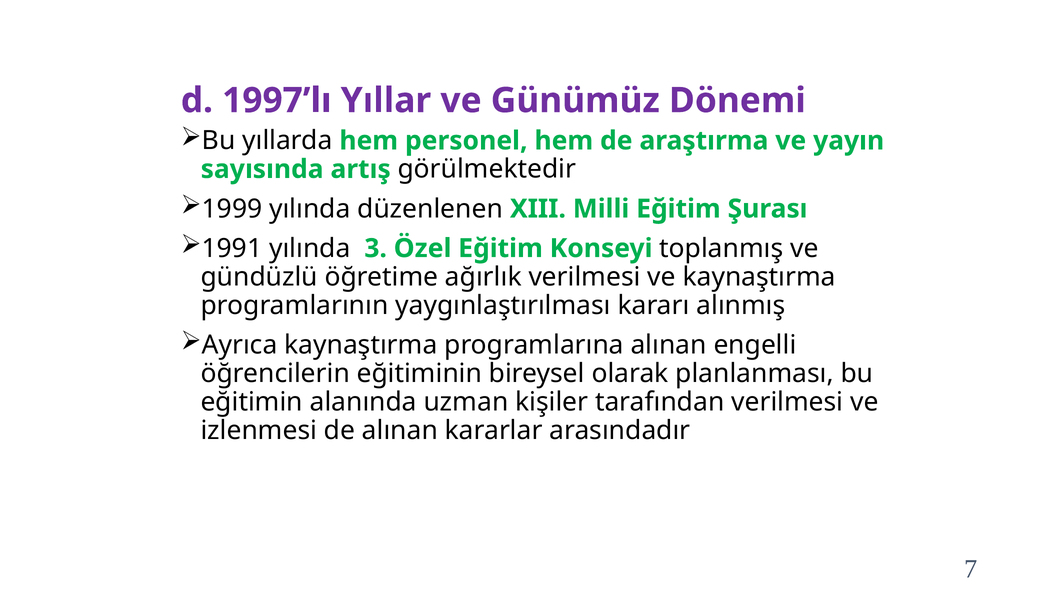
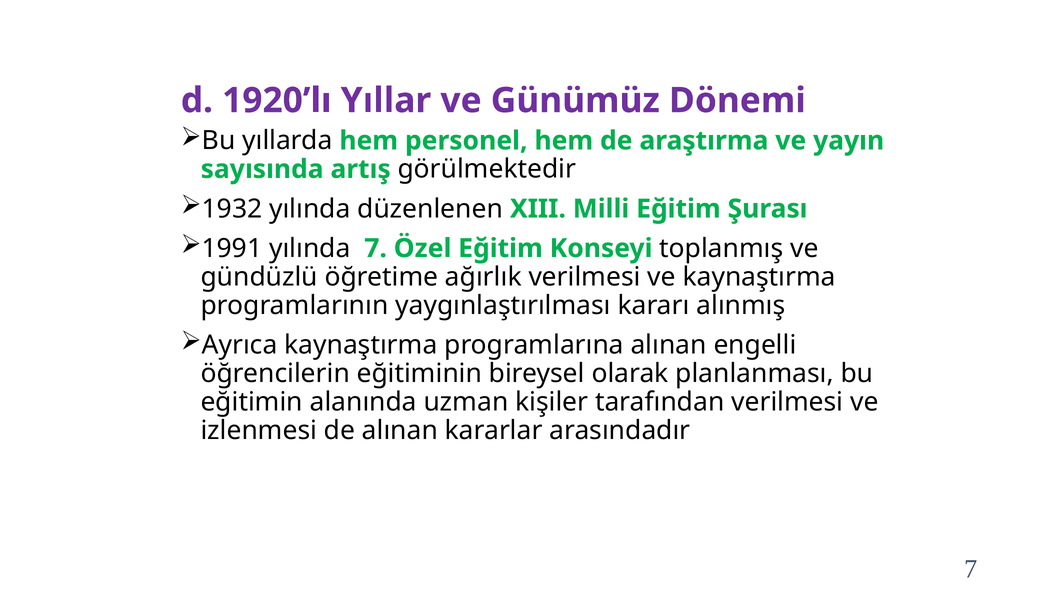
1997’lı: 1997’lı -> 1920’lı
1999: 1999 -> 1932
yılında 3: 3 -> 7
